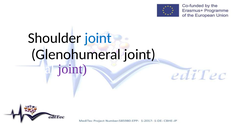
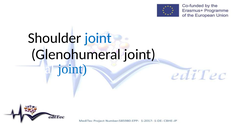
joint at (72, 69) colour: purple -> blue
